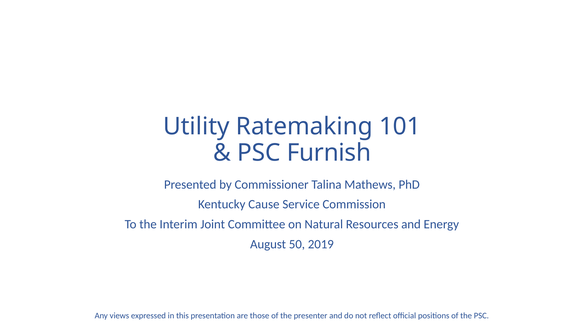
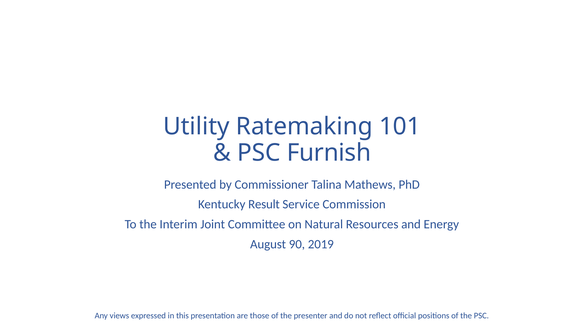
Cause: Cause -> Result
50: 50 -> 90
